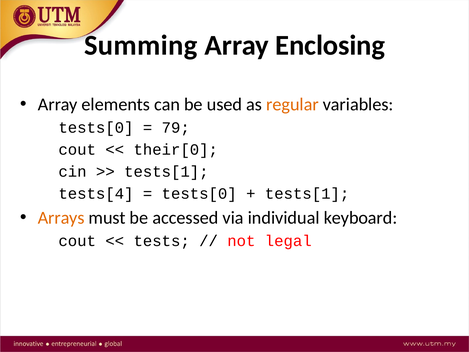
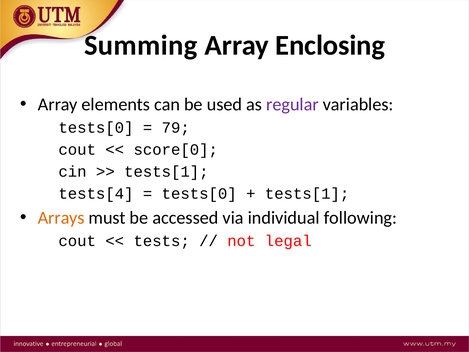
regular colour: orange -> purple
their[0: their[0 -> score[0
keyboard: keyboard -> following
